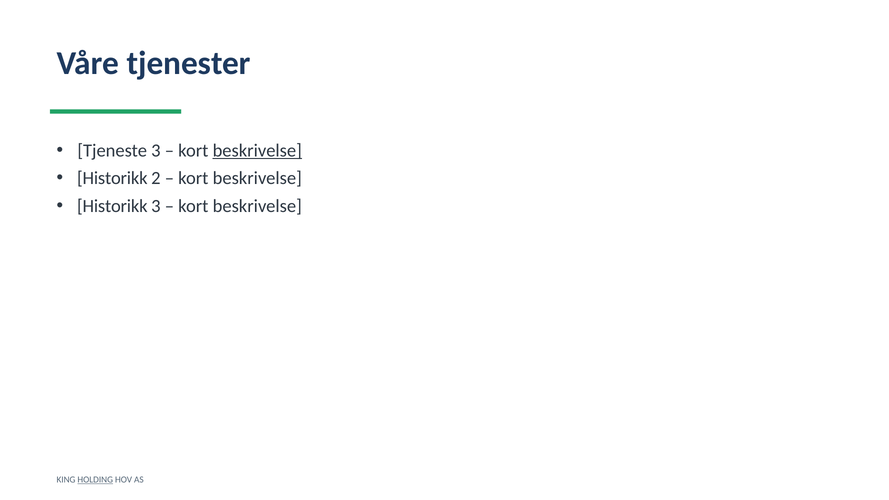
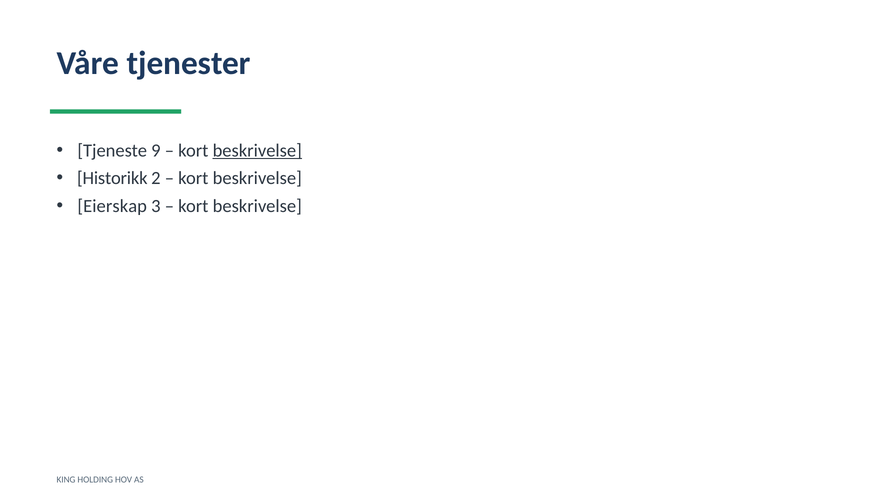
Tjeneste 3: 3 -> 9
Historikk at (112, 206): Historikk -> Eierskap
HOLDING underline: present -> none
